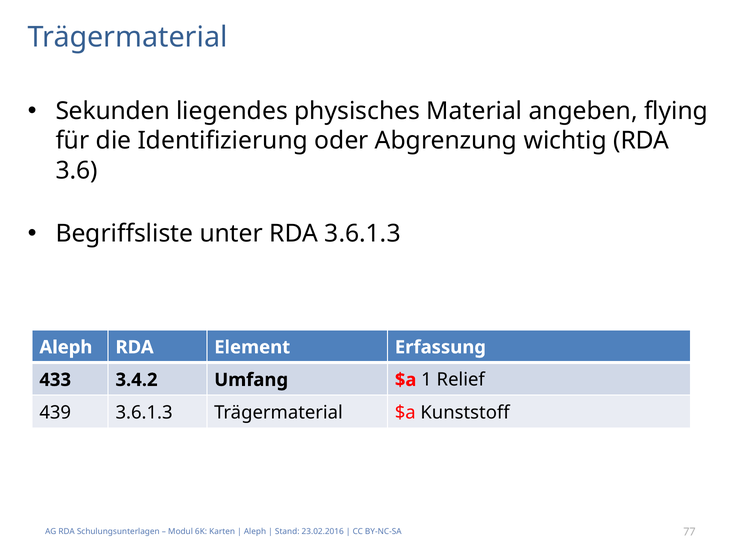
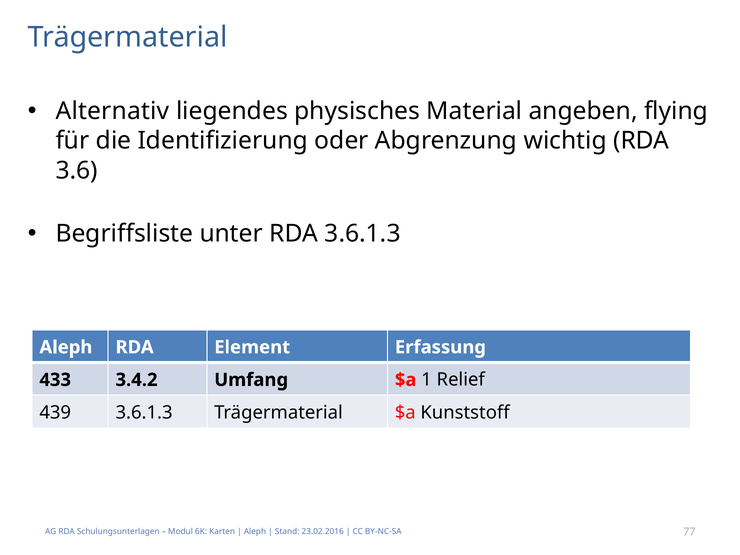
Sekunden: Sekunden -> Alternativ
